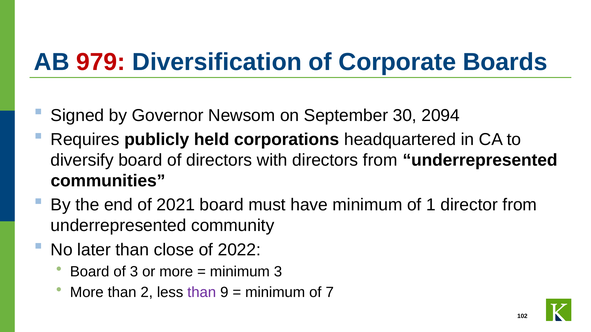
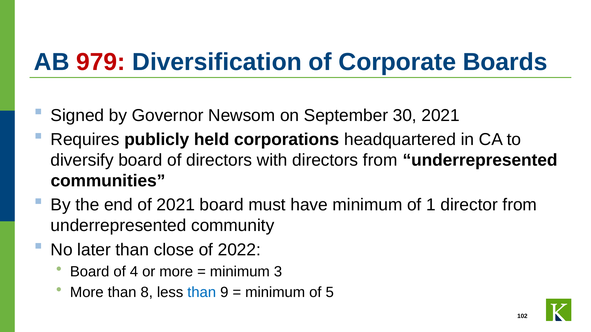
30 2094: 2094 -> 2021
of 3: 3 -> 4
2: 2 -> 8
than at (202, 293) colour: purple -> blue
7: 7 -> 5
